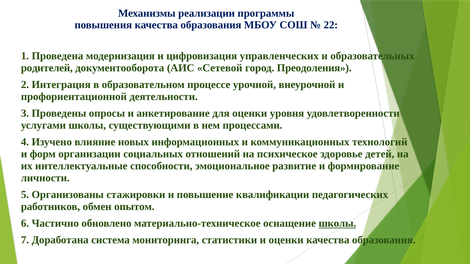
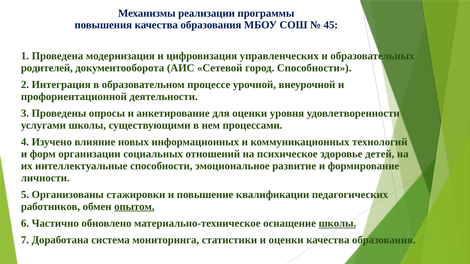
22: 22 -> 45
город Преодоления: Преодоления -> Способности
опытом underline: none -> present
